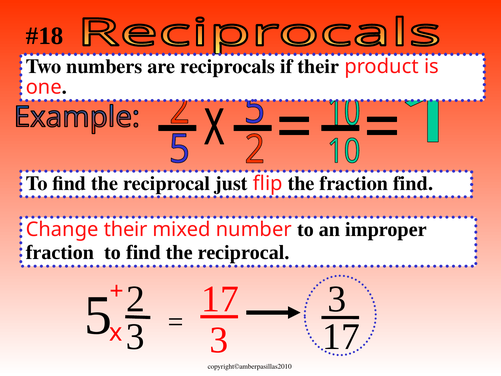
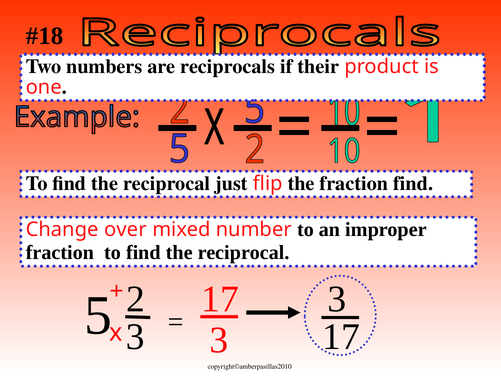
Change their: their -> over
